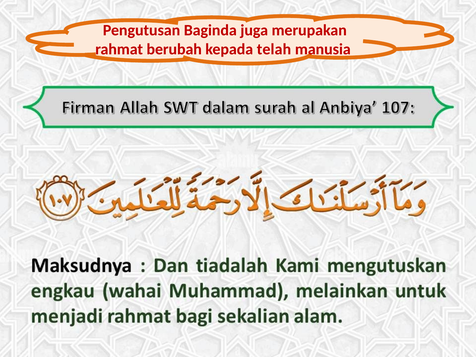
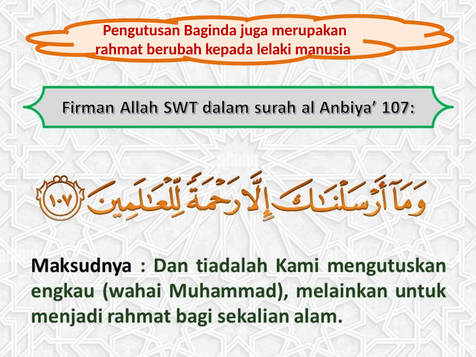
telah: telah -> lelaki
